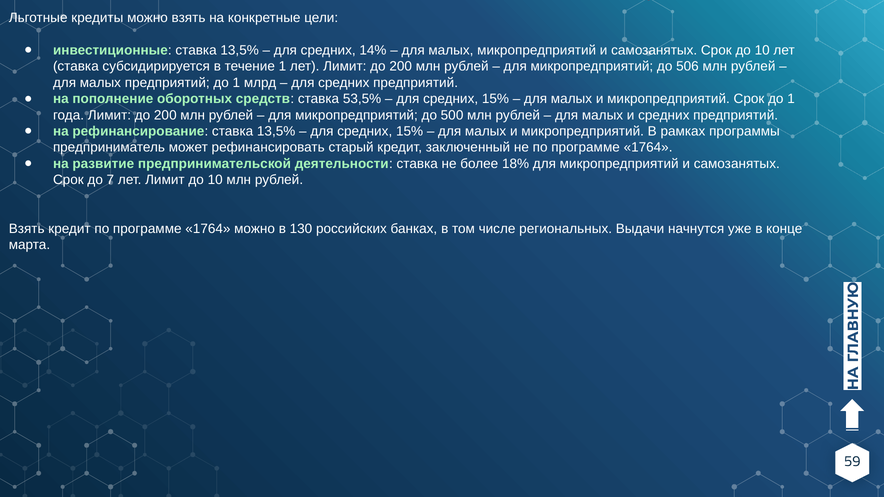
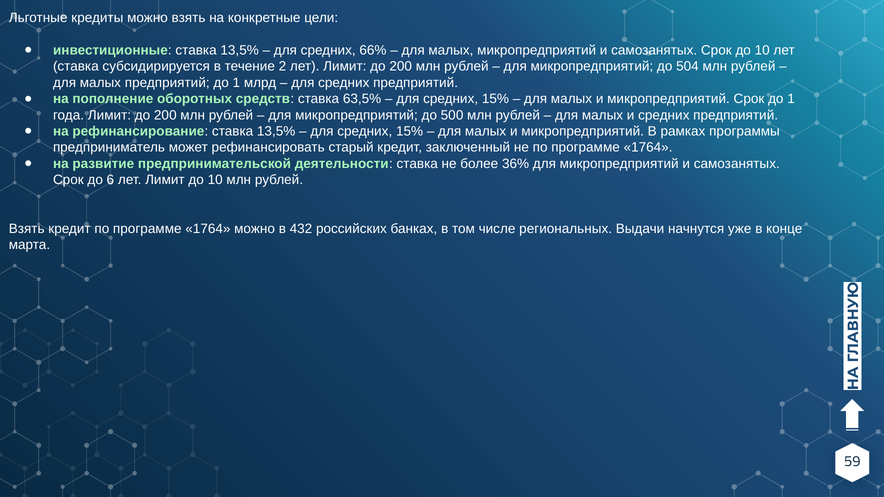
14%: 14% -> 66%
течение 1: 1 -> 2
506: 506 -> 504
53,5%: 53,5% -> 63,5%
18%: 18% -> 36%
7: 7 -> 6
130: 130 -> 432
